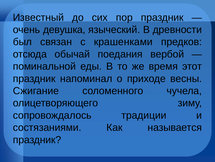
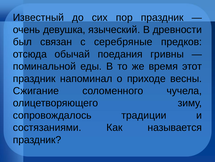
крашенками: крашенками -> серебряные
вербой: вербой -> гривны
